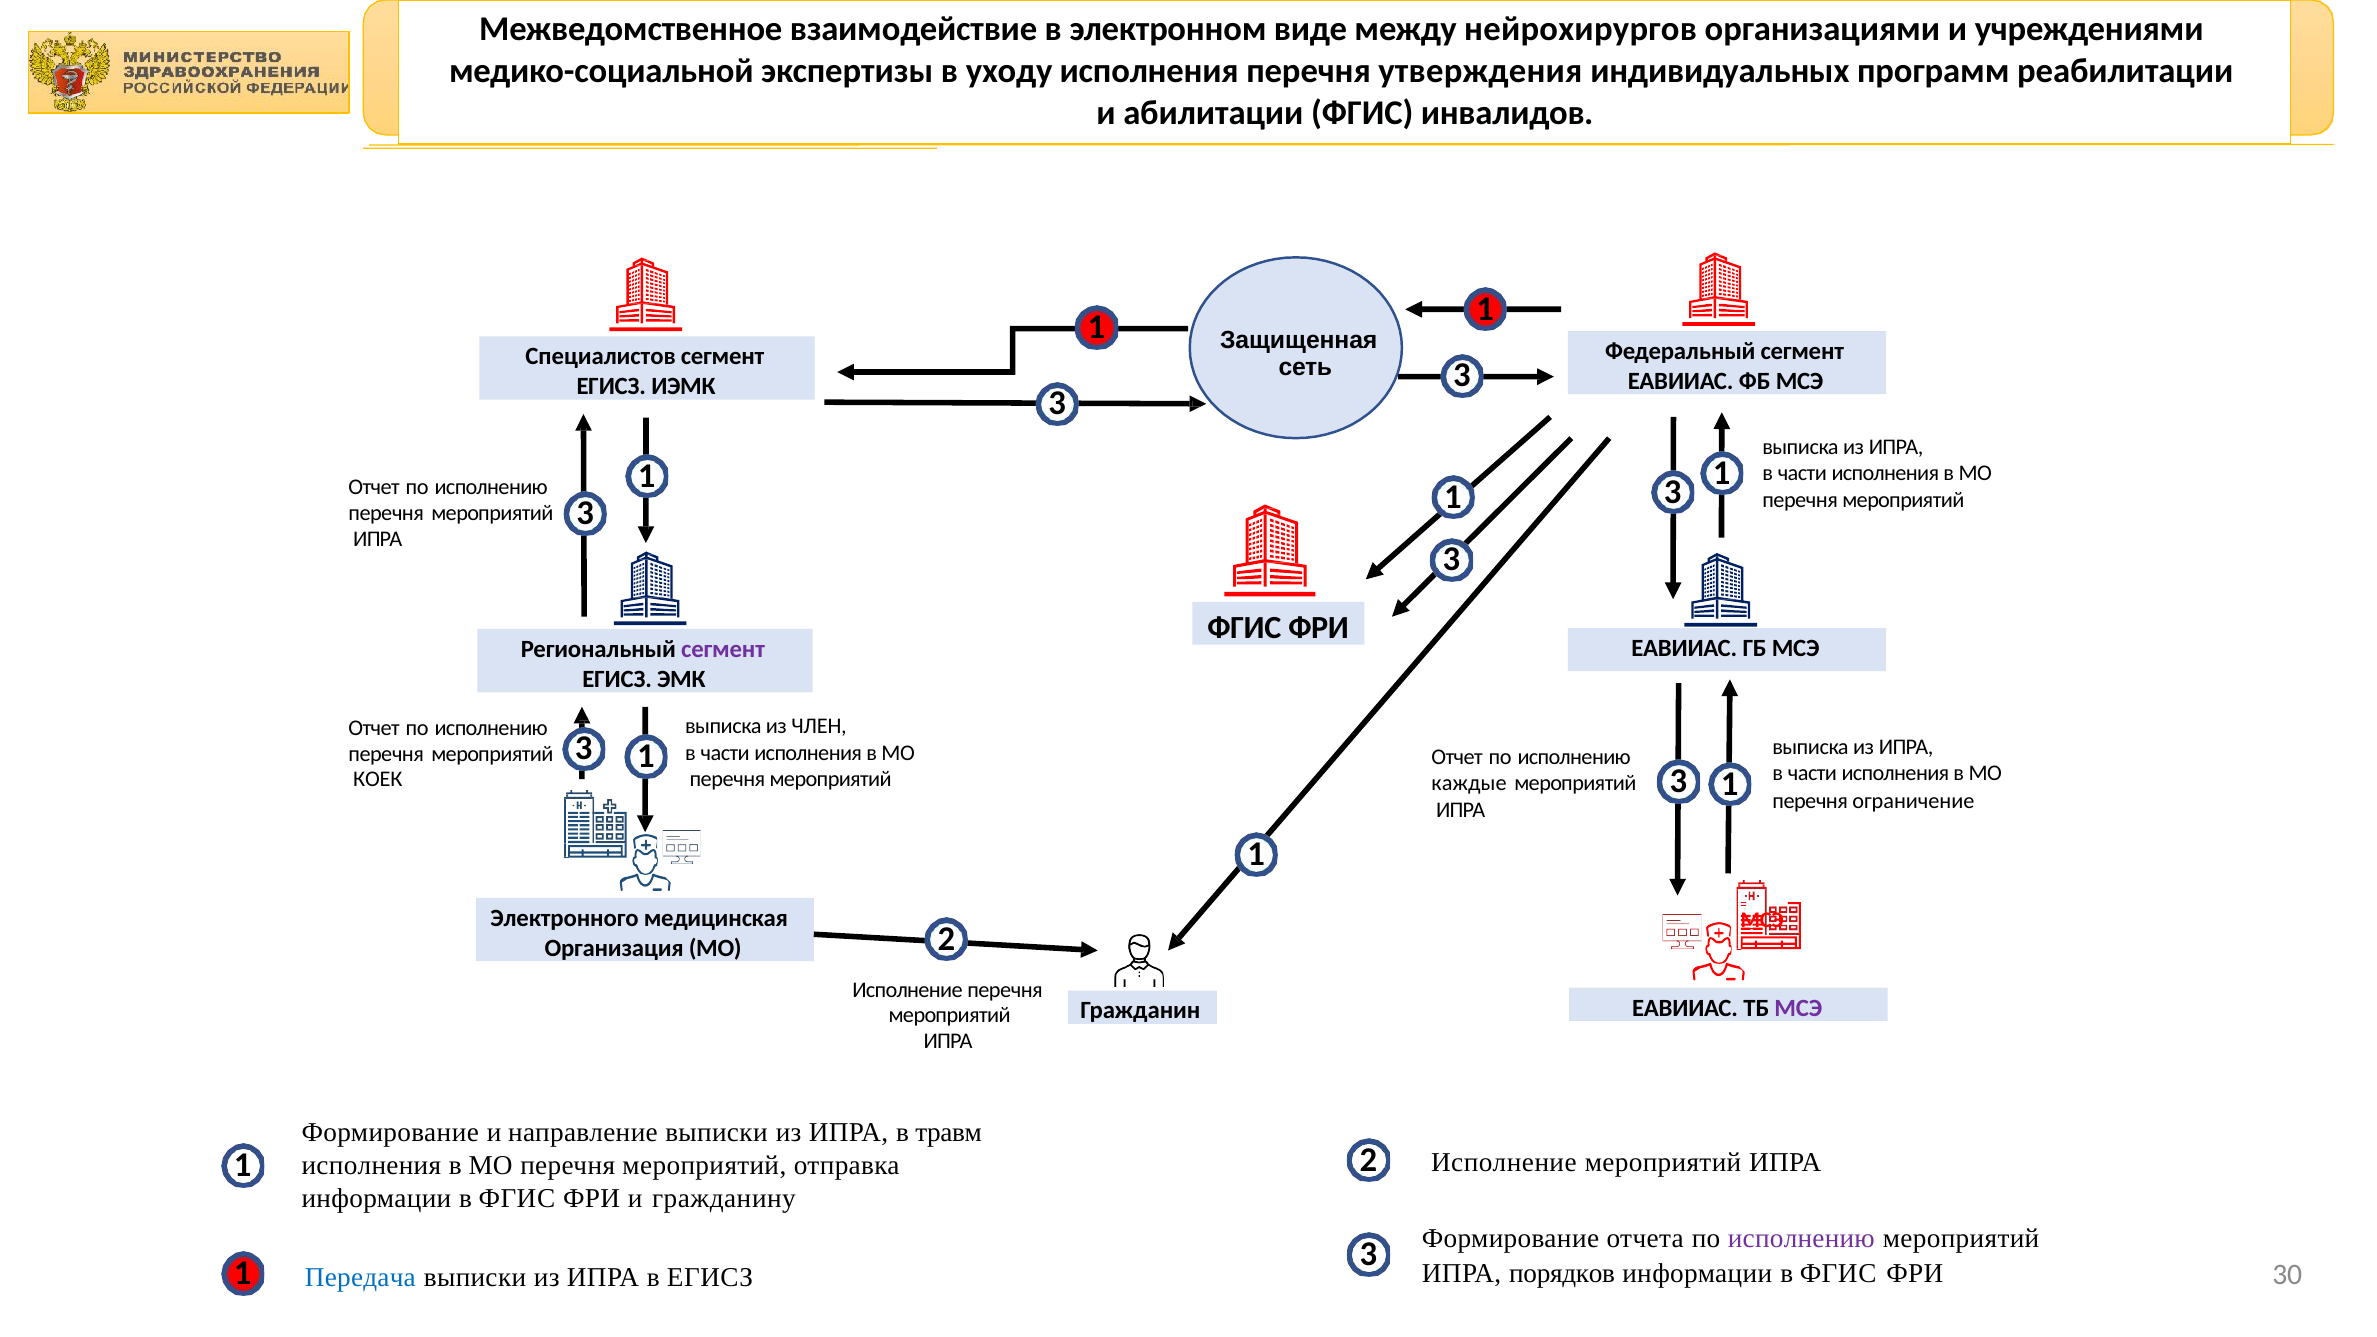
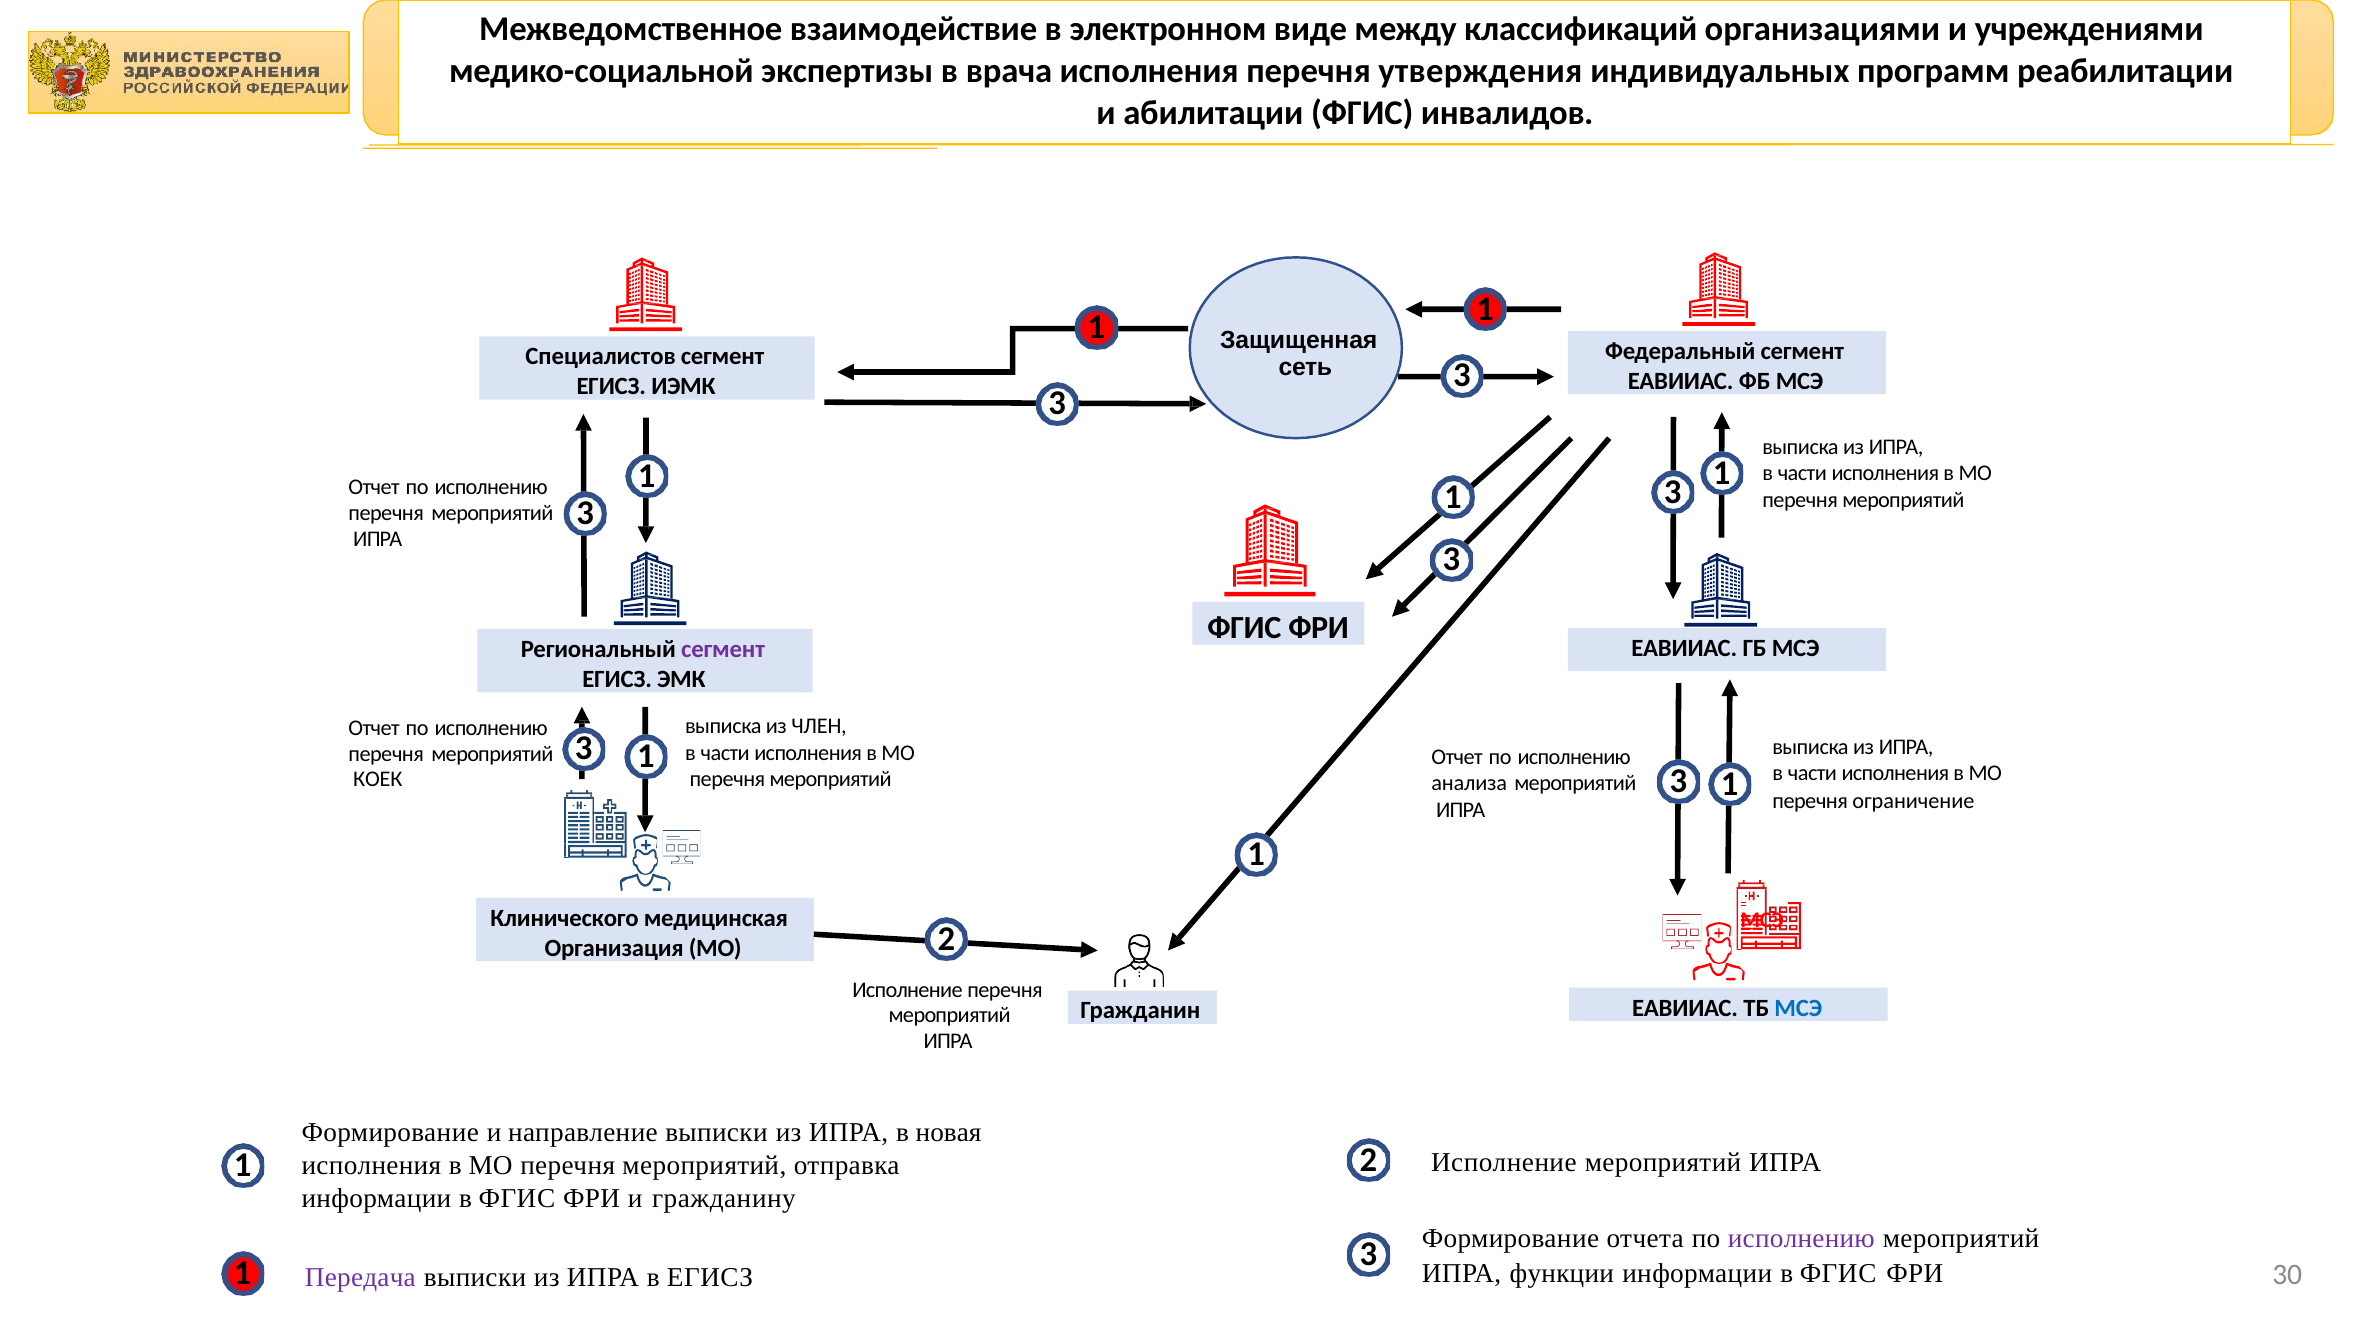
нейрохирургов: нейрохирургов -> классификаций
уходу: уходу -> врача
каждые: каждые -> анализа
Электронного: Электронного -> Клинического
МСЭ at (1798, 1008) colour: purple -> blue
травм: травм -> новая
Передача colour: blue -> purple
порядков: порядков -> функции
